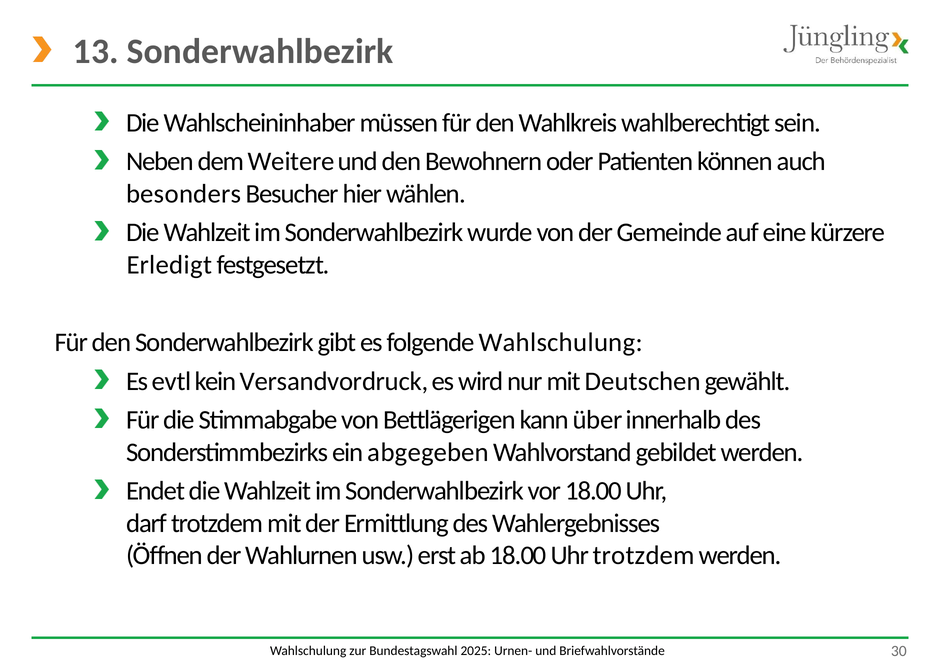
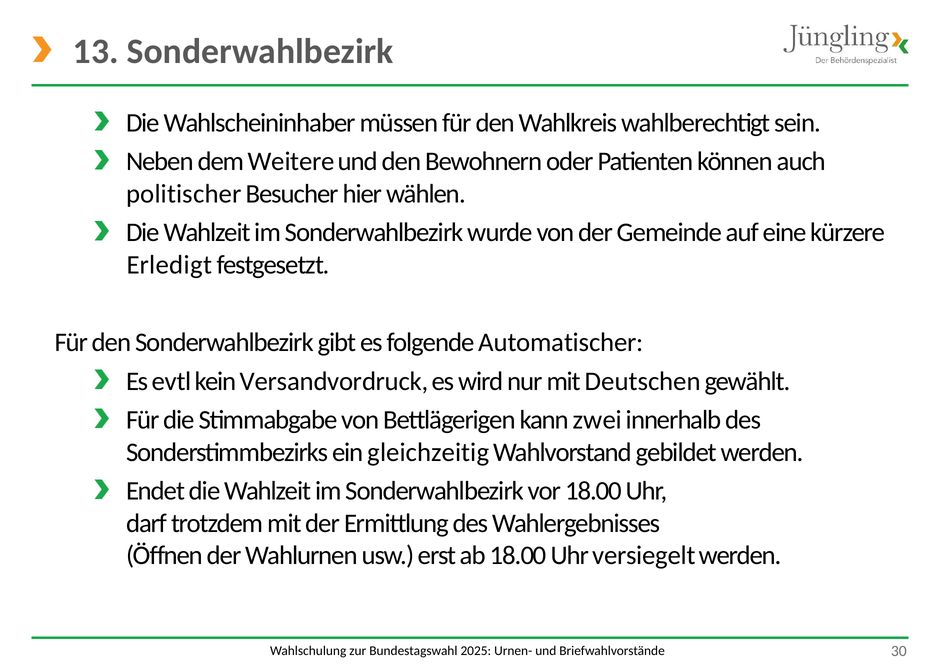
besonders: besonders -> politischer
folgende Wahlschulung: Wahlschulung -> Automatischer
über: über -> zwei
abgegeben: abgegeben -> gleichzeitig
Uhr trotzdem: trotzdem -> versiegelt
